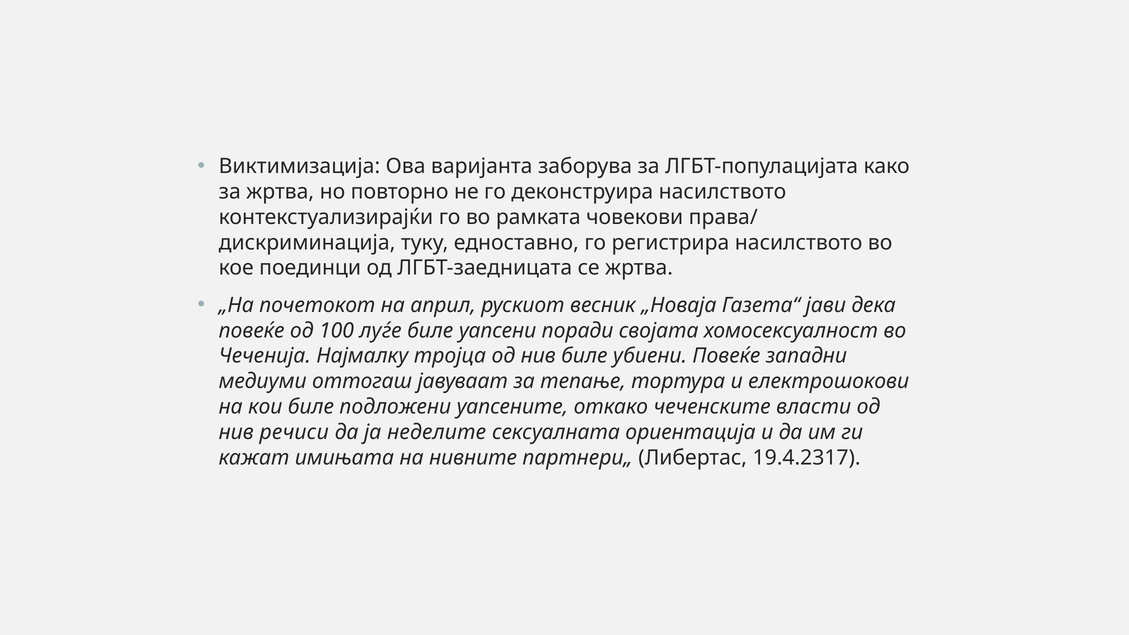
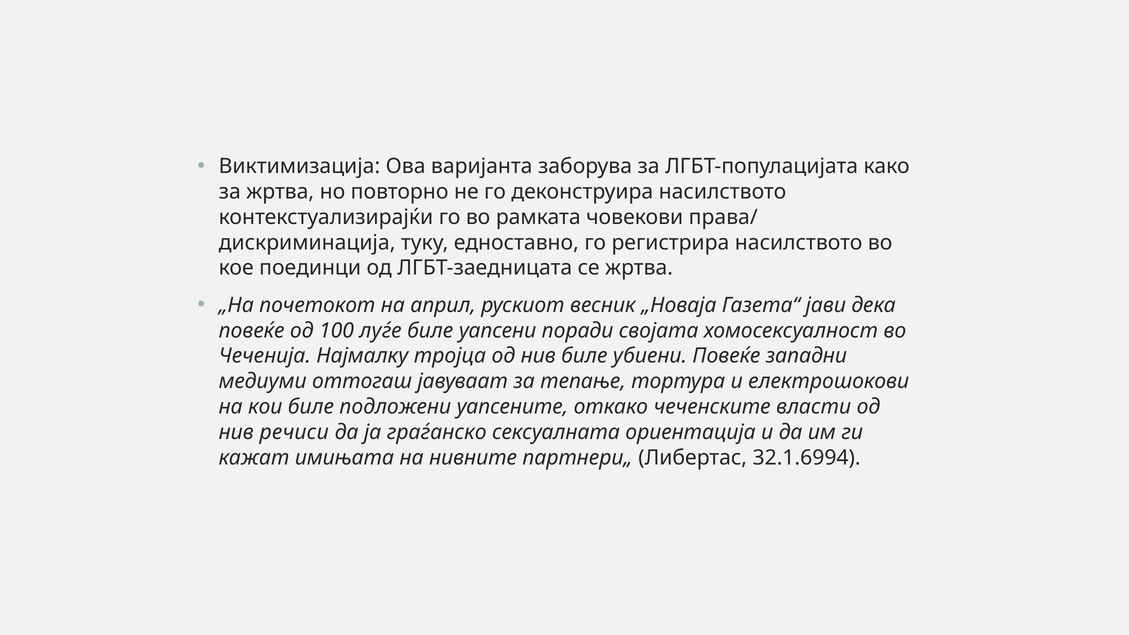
неделите: неделите -> граѓанско
19.4.2317: 19.4.2317 -> 32.1.6994
